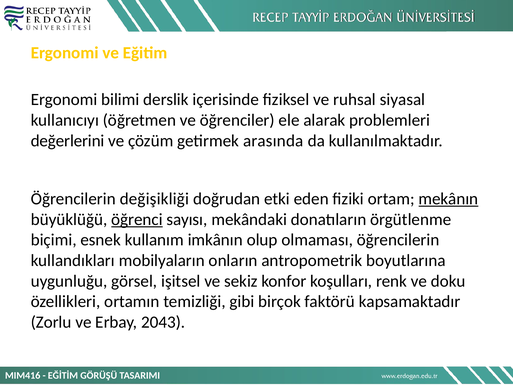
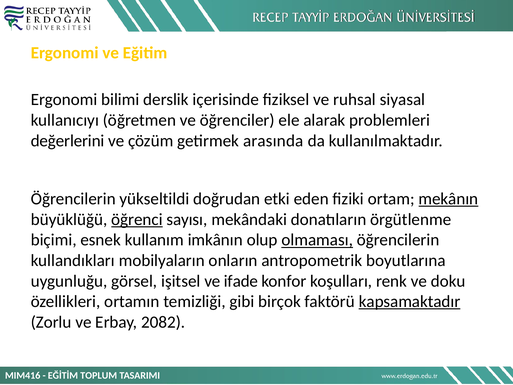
değişikliği: değişikliği -> yükseltildi
olmaması underline: none -> present
sekiz: sekiz -> ifade
kapsamaktadır underline: none -> present
2043: 2043 -> 2082
GÖRÜŞÜ: GÖRÜŞÜ -> TOPLUM
